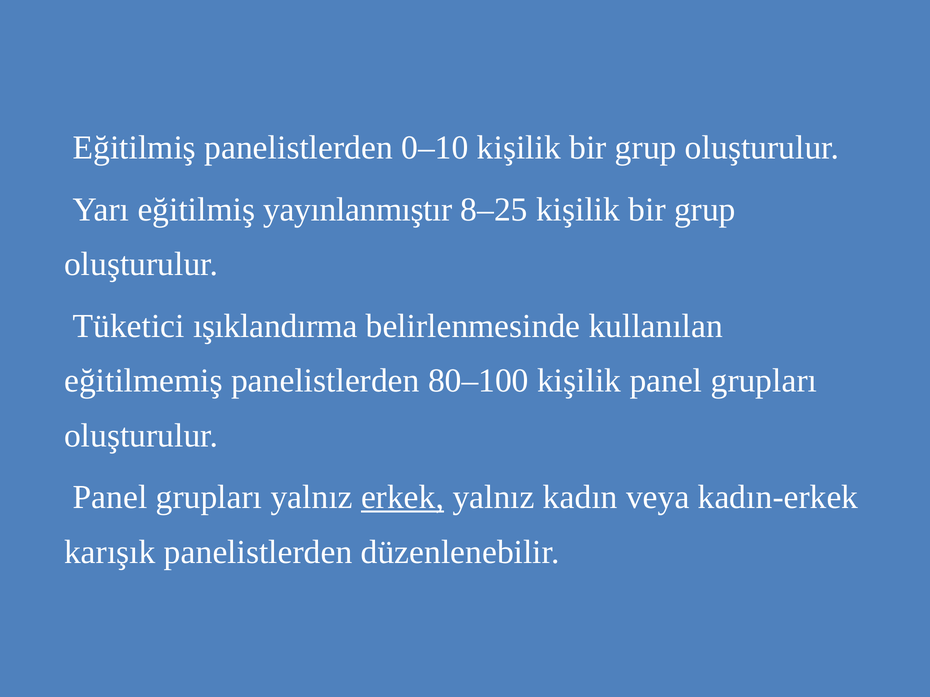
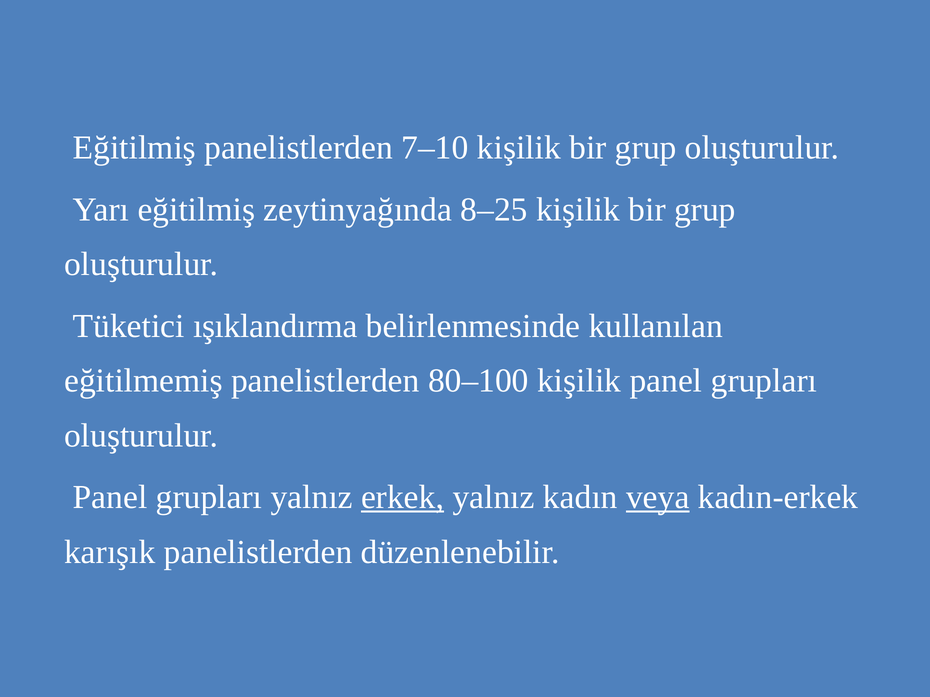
0–10: 0–10 -> 7–10
yayınlanmıştır: yayınlanmıştır -> zeytinyağında
veya underline: none -> present
